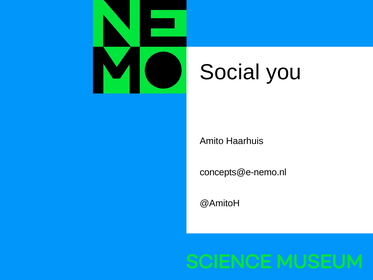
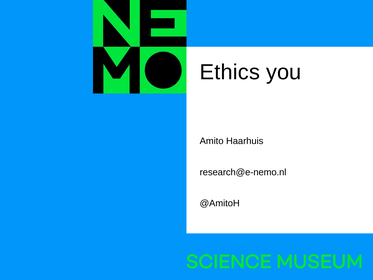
Social: Social -> Ethics
concepts@e-nemo.nl: concepts@e-nemo.nl -> research@e-nemo.nl
